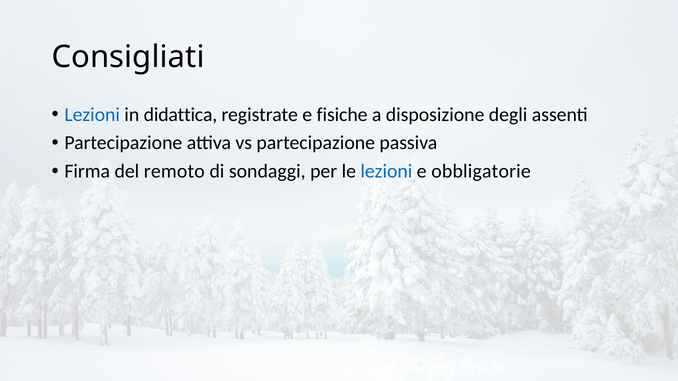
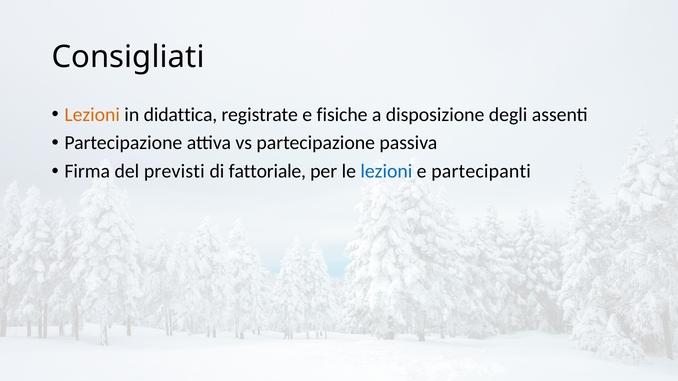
Lezioni at (92, 115) colour: blue -> orange
remoto: remoto -> previsti
sondaggi: sondaggi -> fattoriale
obbligatorie: obbligatorie -> partecipanti
